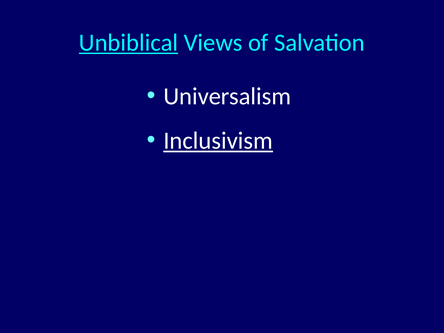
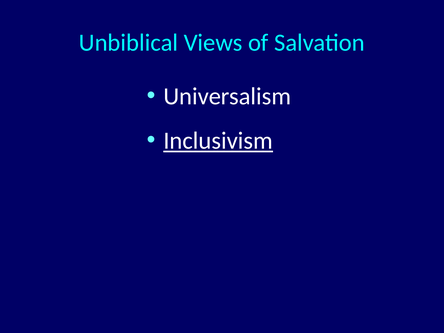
Unbiblical underline: present -> none
